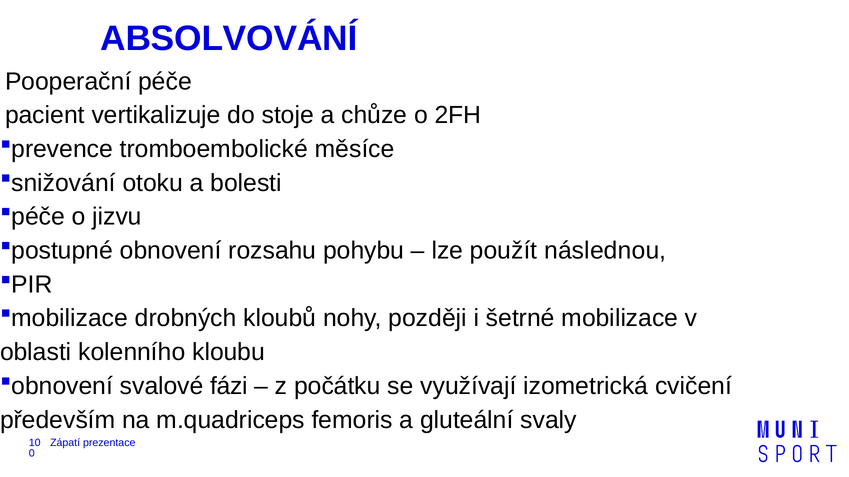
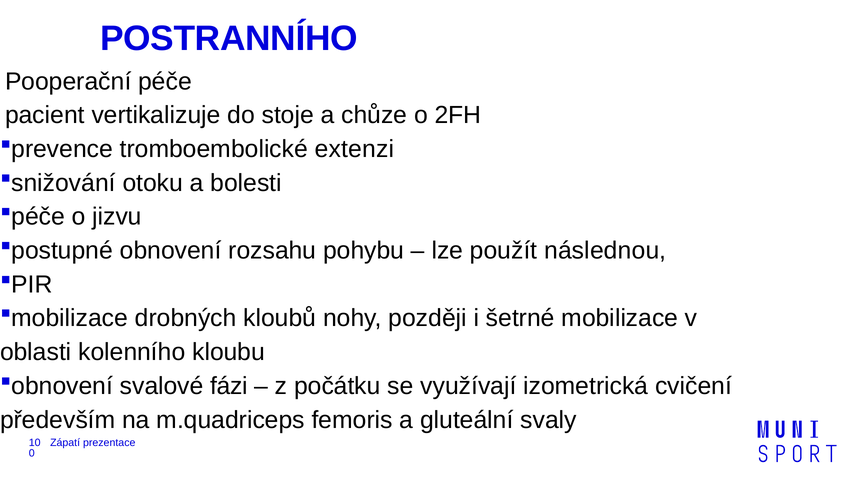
ABSOLVOVÁNÍ: ABSOLVOVÁNÍ -> POSTRANNÍHO
měsíce: měsíce -> extenzi
